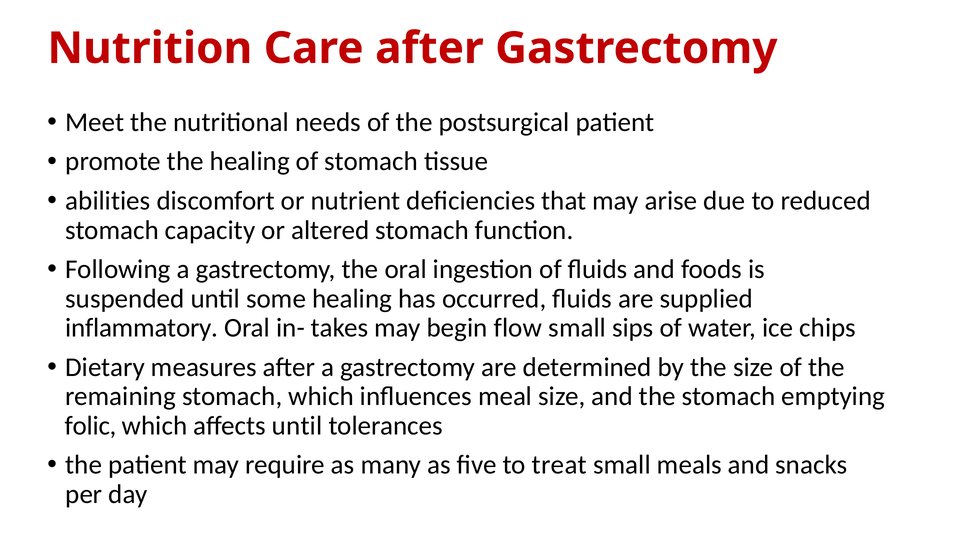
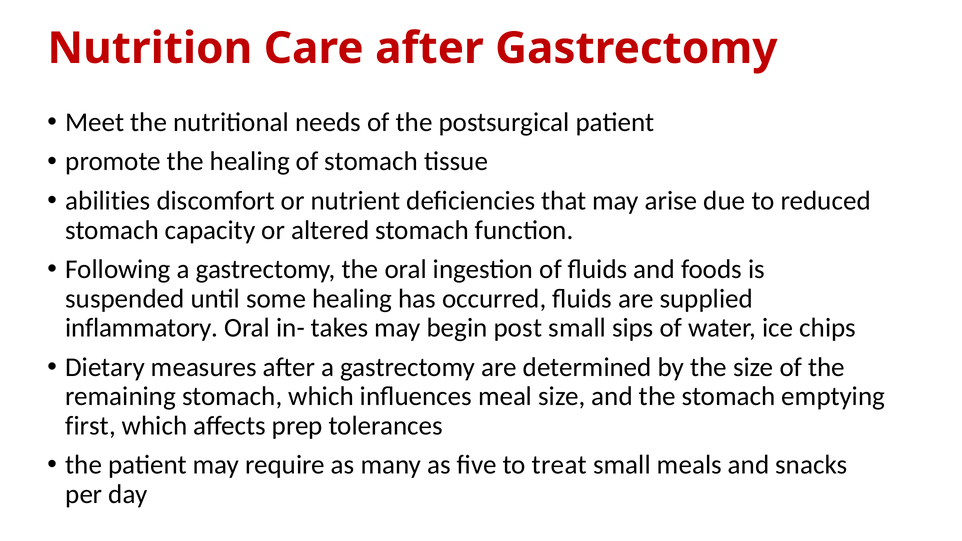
flow: flow -> post
folic: folic -> first
affects until: until -> prep
